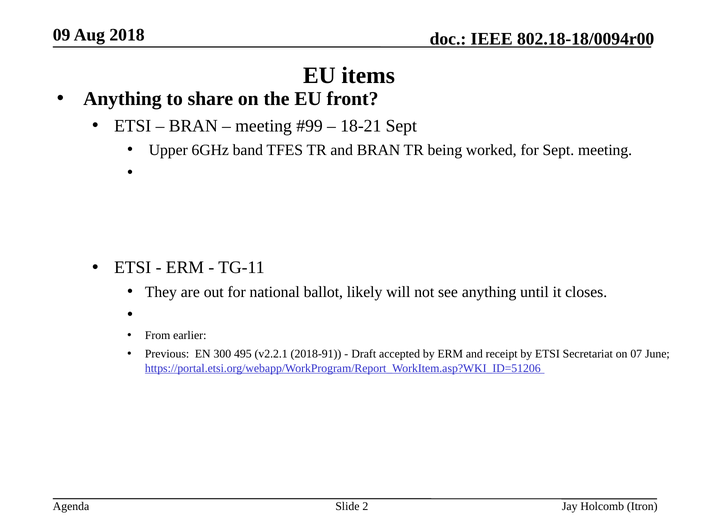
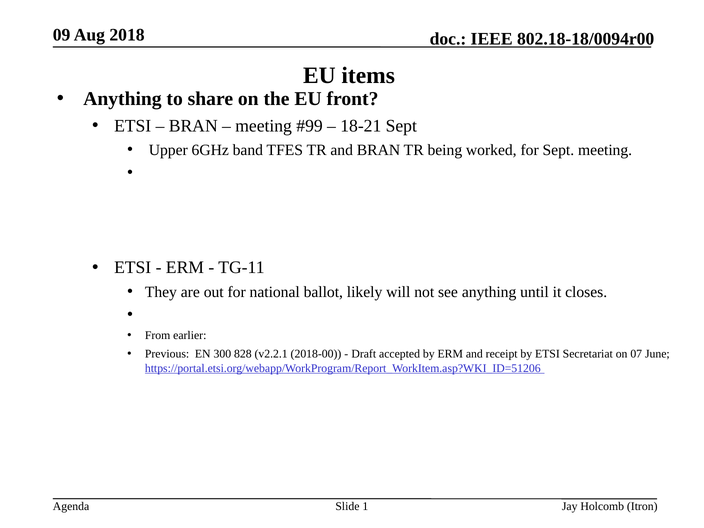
495: 495 -> 828
2018-91: 2018-91 -> 2018-00
2: 2 -> 1
